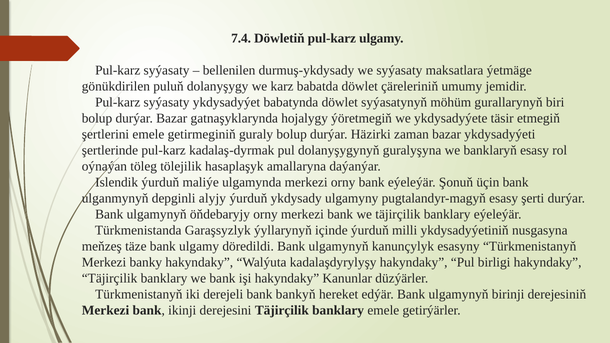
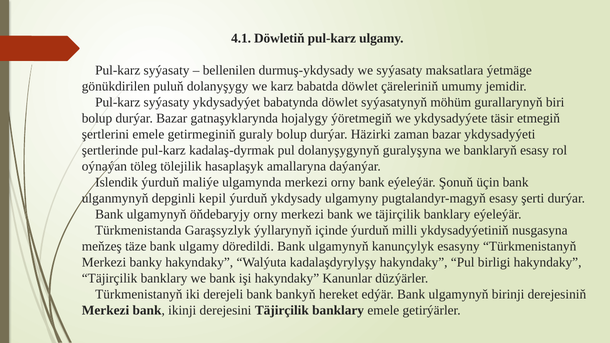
7.4: 7.4 -> 4.1
alyjy: alyjy -> kepil
